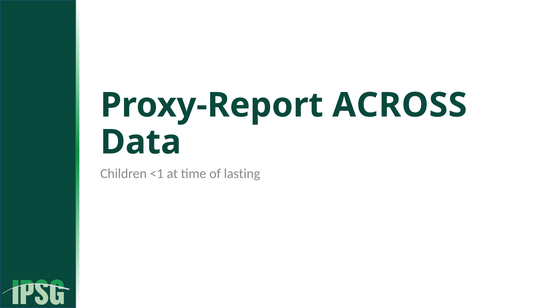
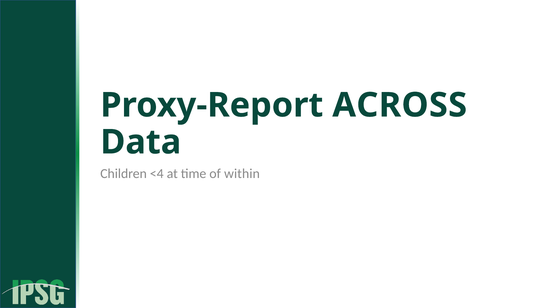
<1: <1 -> <4
lasting: lasting -> within
